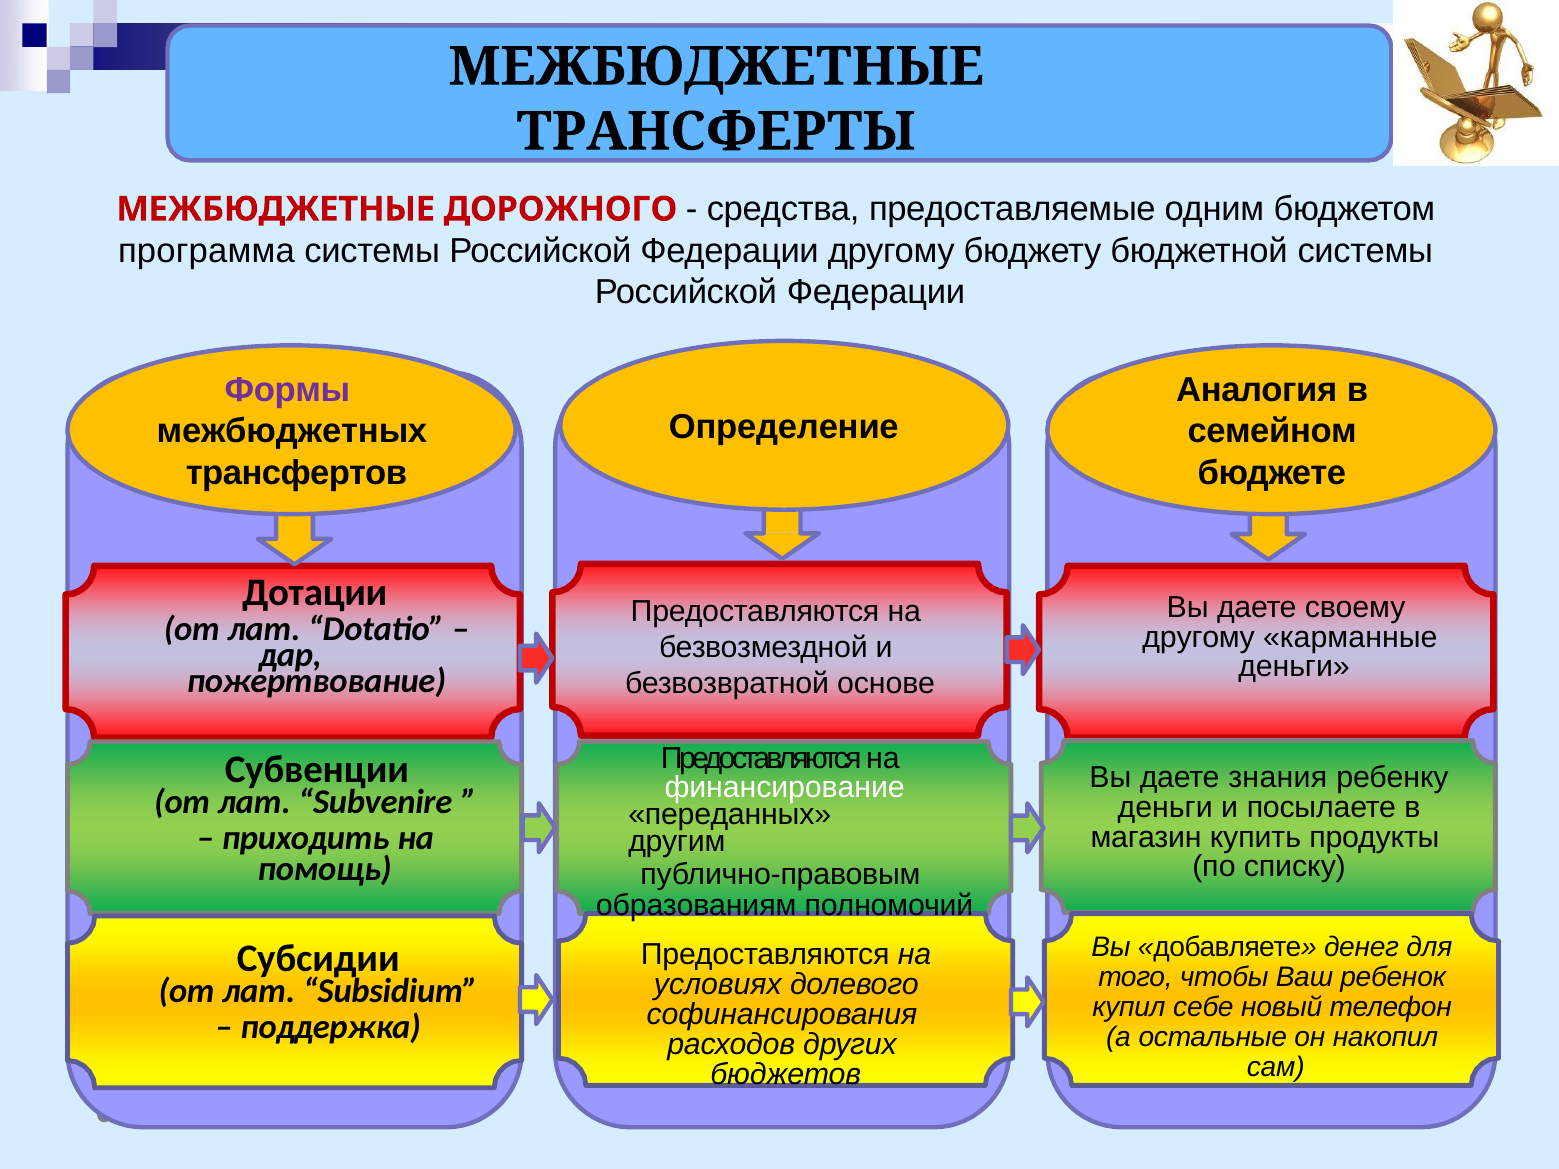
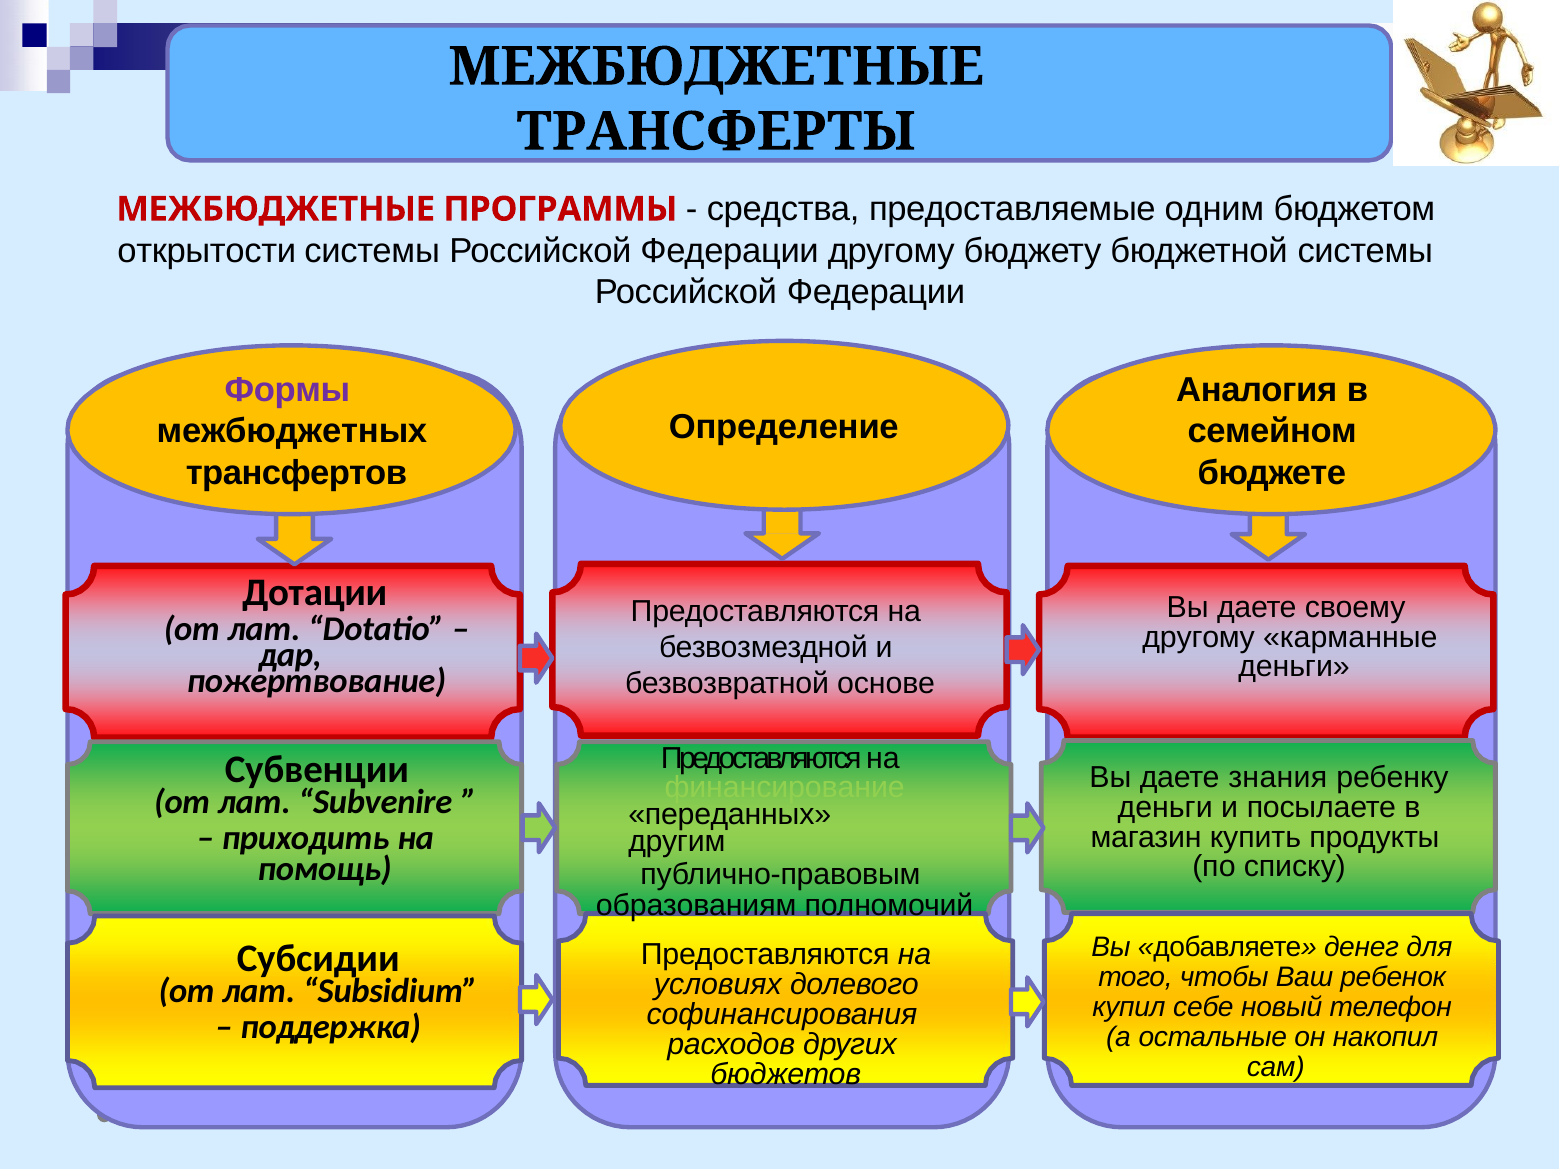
ДОРОЖНОГО: ДОРОЖНОГО -> ПРОГРАММЫ
программа: программа -> открытости
финансирование colour: white -> light green
